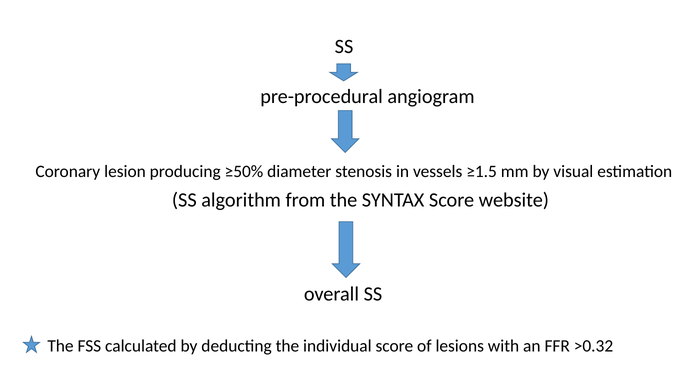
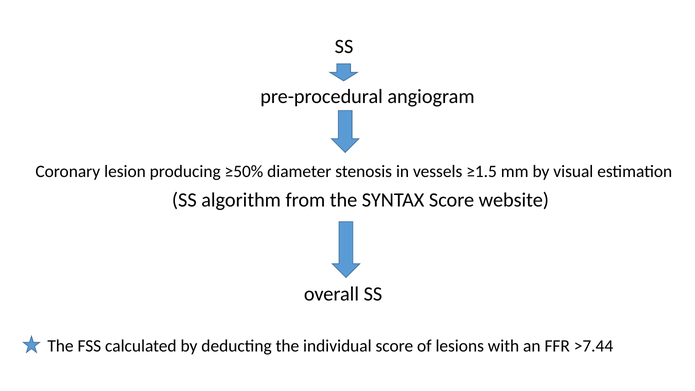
>0.32: >0.32 -> >7.44
